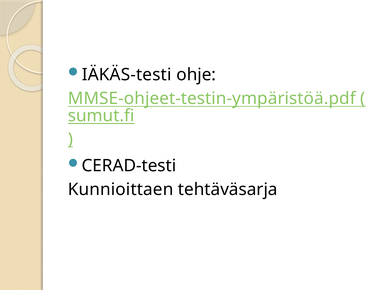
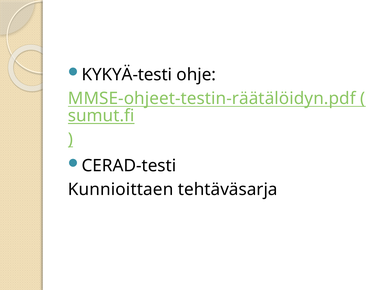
IÄKÄS-testi: IÄKÄS-testi -> KYKYÄ-testi
MMSE-ohjeet-testin-ympäristöä.pdf: MMSE-ohjeet-testin-ympäristöä.pdf -> MMSE-ohjeet-testin-räätälöidyn.pdf
